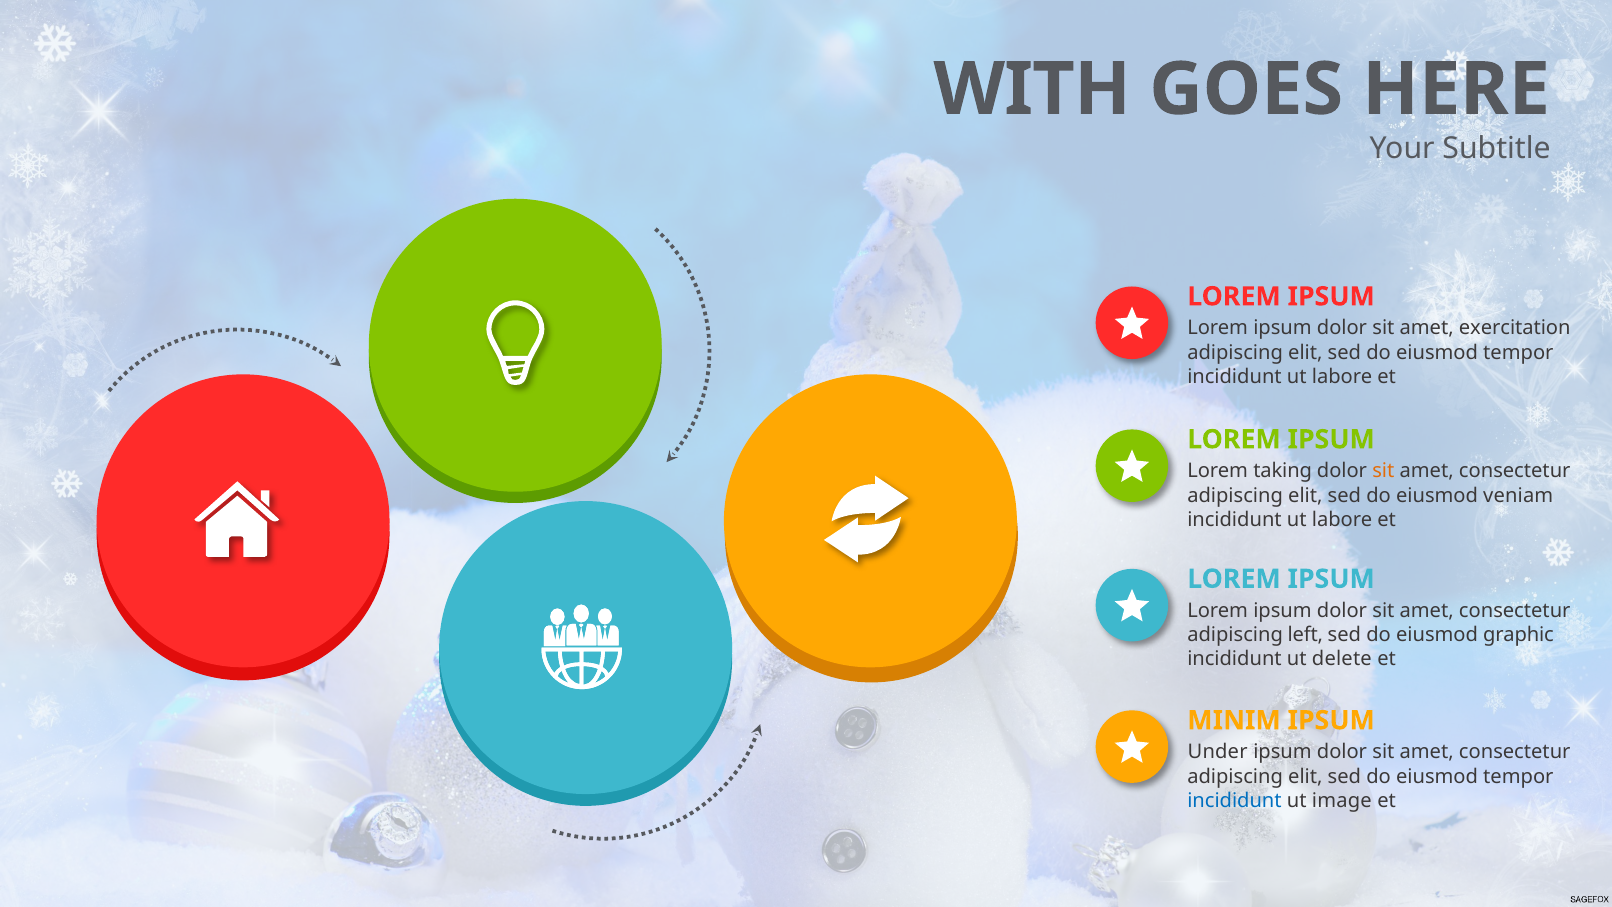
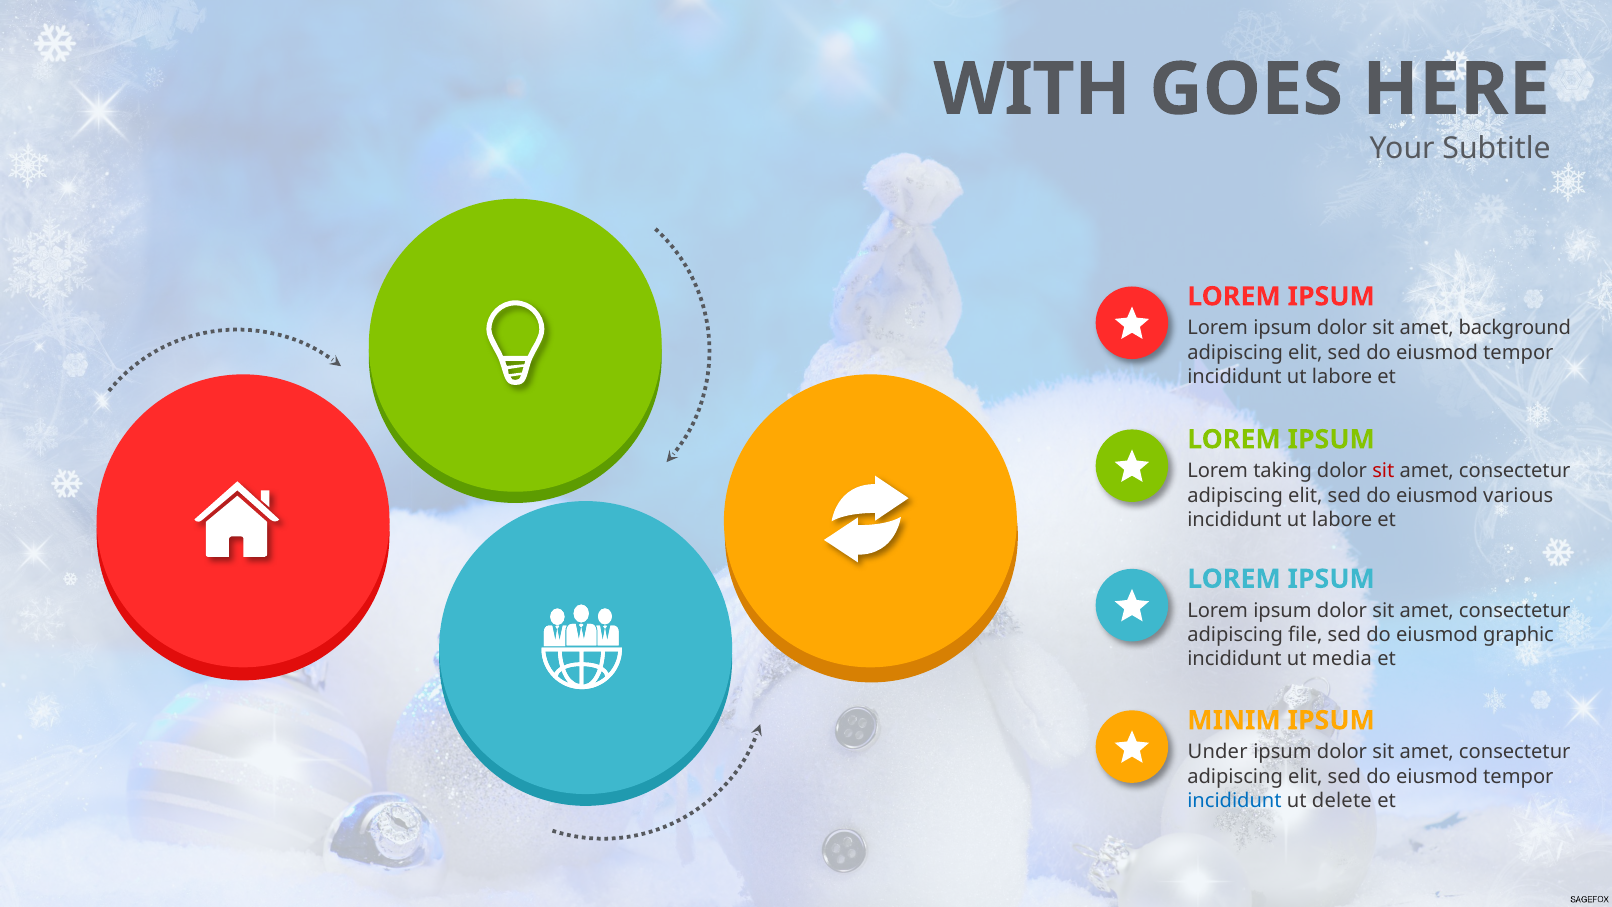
exercitation: exercitation -> background
sit at (1383, 471) colour: orange -> red
veniam: veniam -> various
left: left -> file
delete: delete -> media
image: image -> delete
